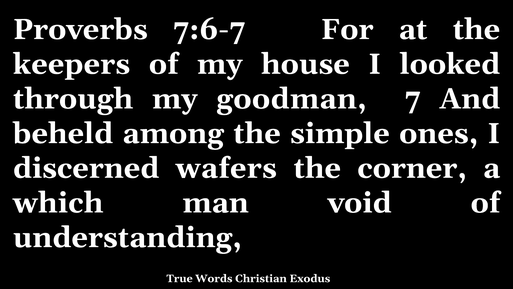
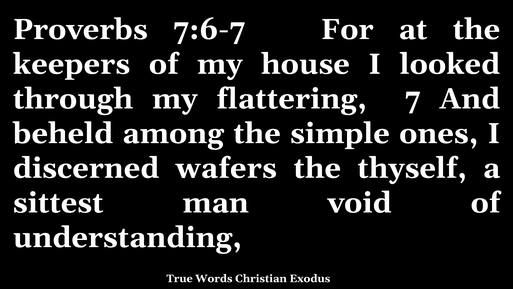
goodman: goodman -> flattering
corner: corner -> thyself
which: which -> sittest
